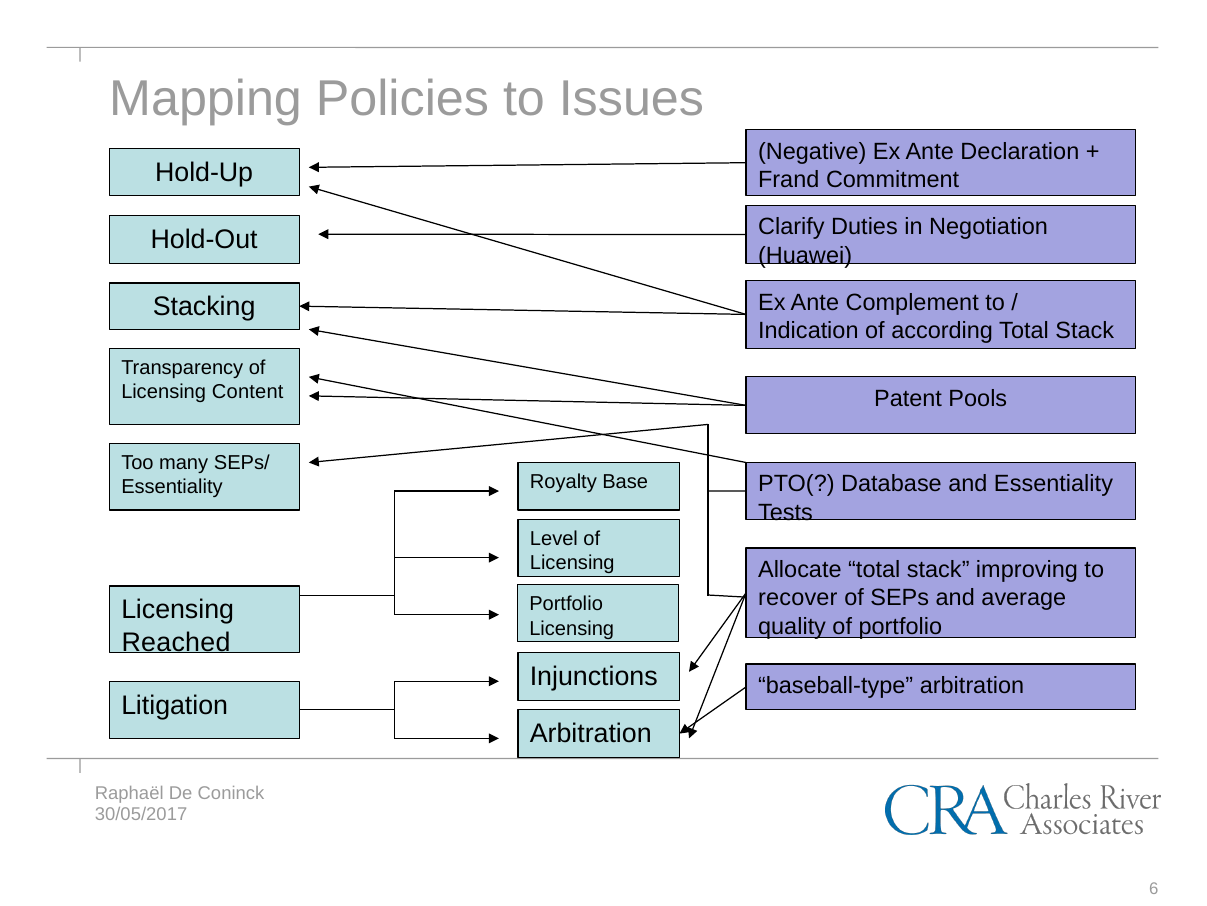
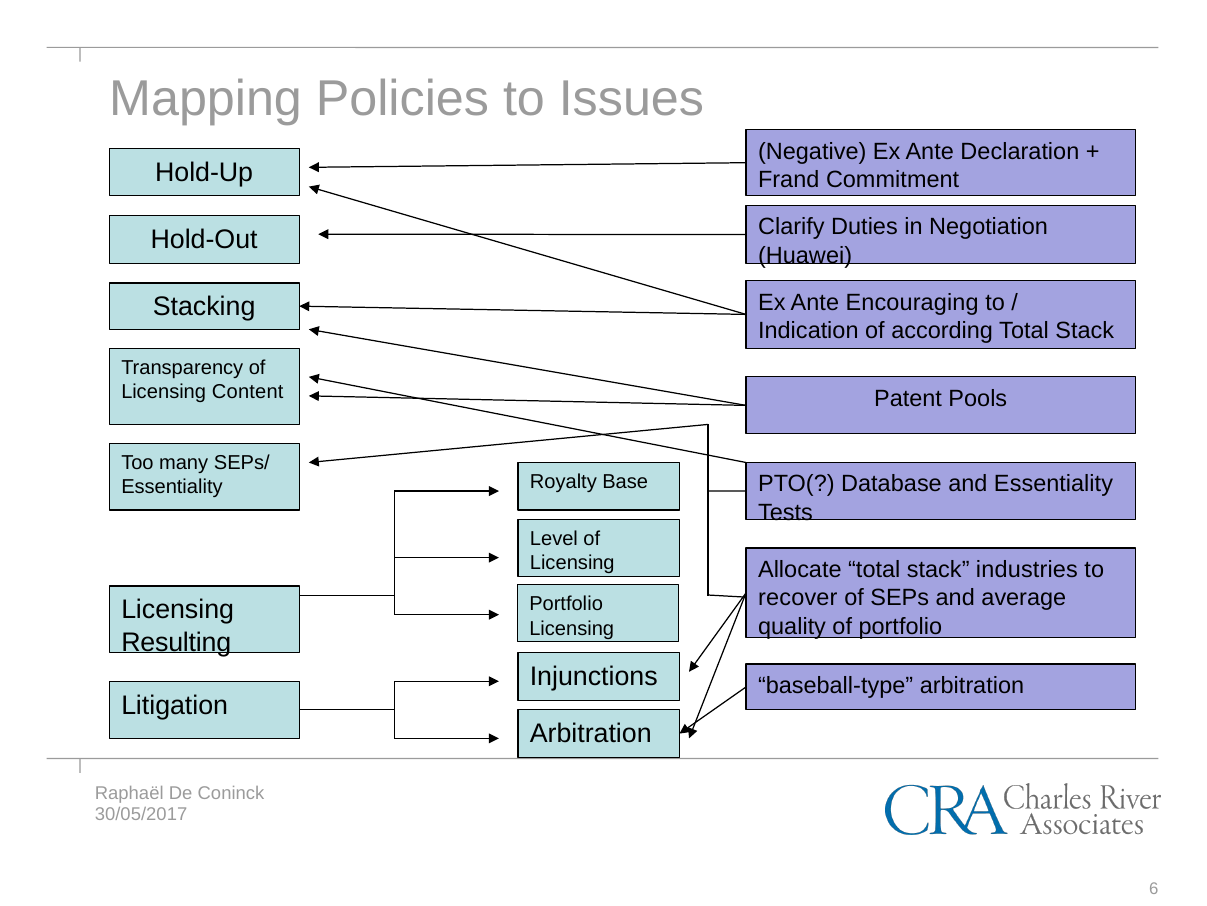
Complement: Complement -> Encouraging
improving: improving -> industries
Reached: Reached -> Resulting
